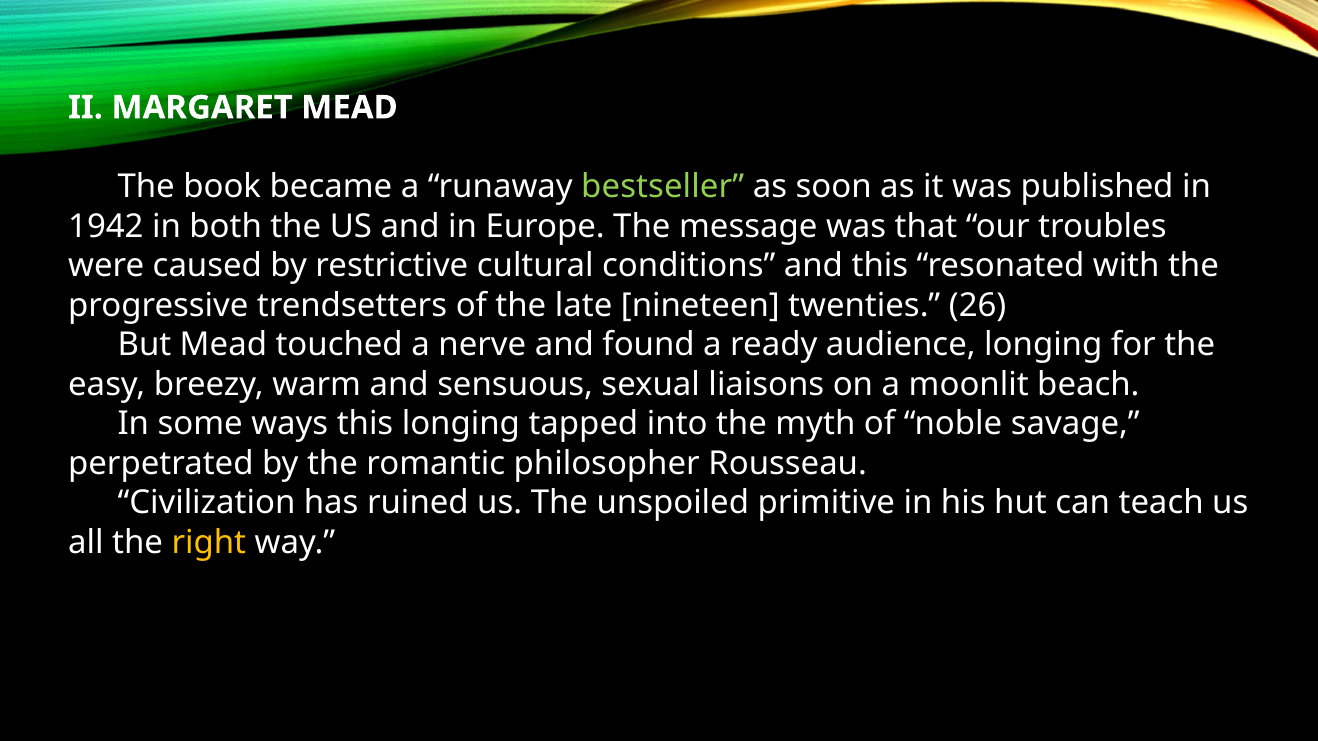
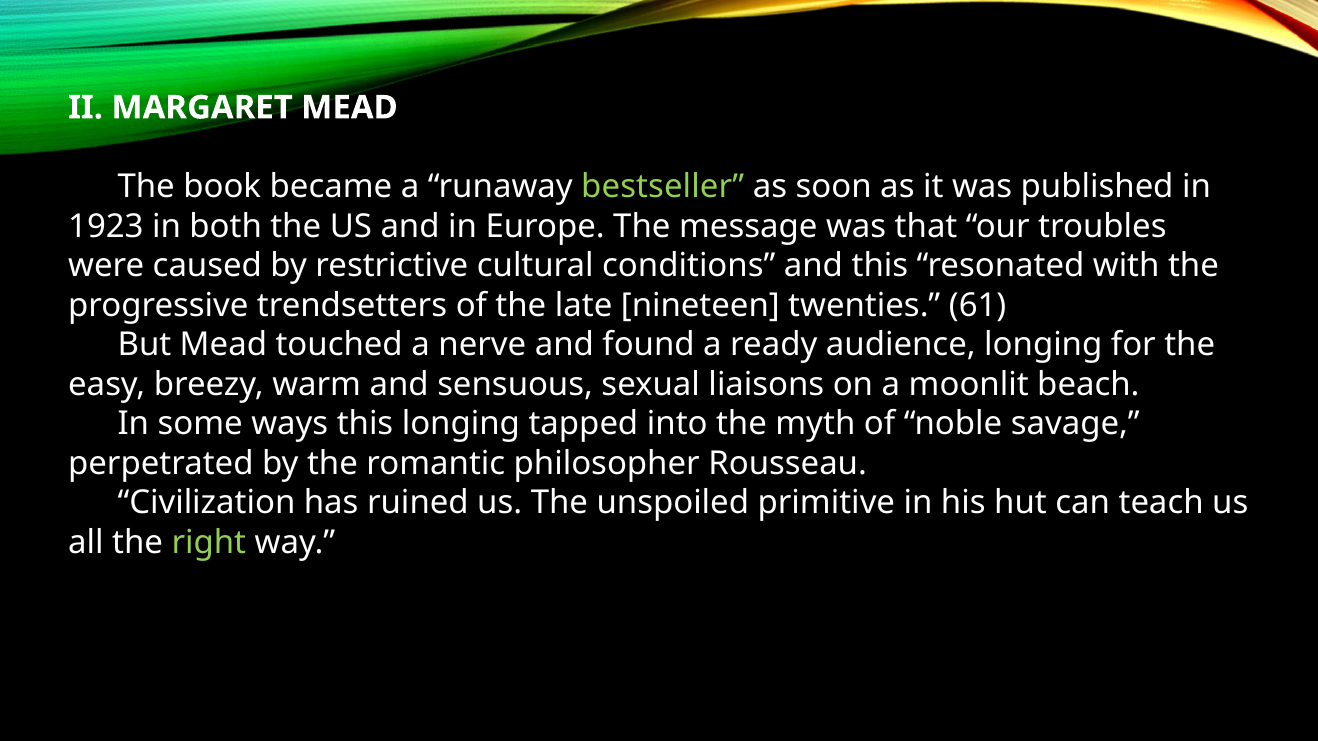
1942: 1942 -> 1923
26: 26 -> 61
right colour: yellow -> light green
